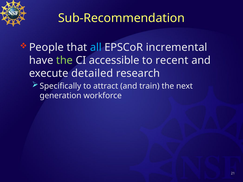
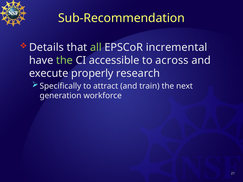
People: People -> Details
all colour: light blue -> light green
recent: recent -> across
detailed: detailed -> properly
